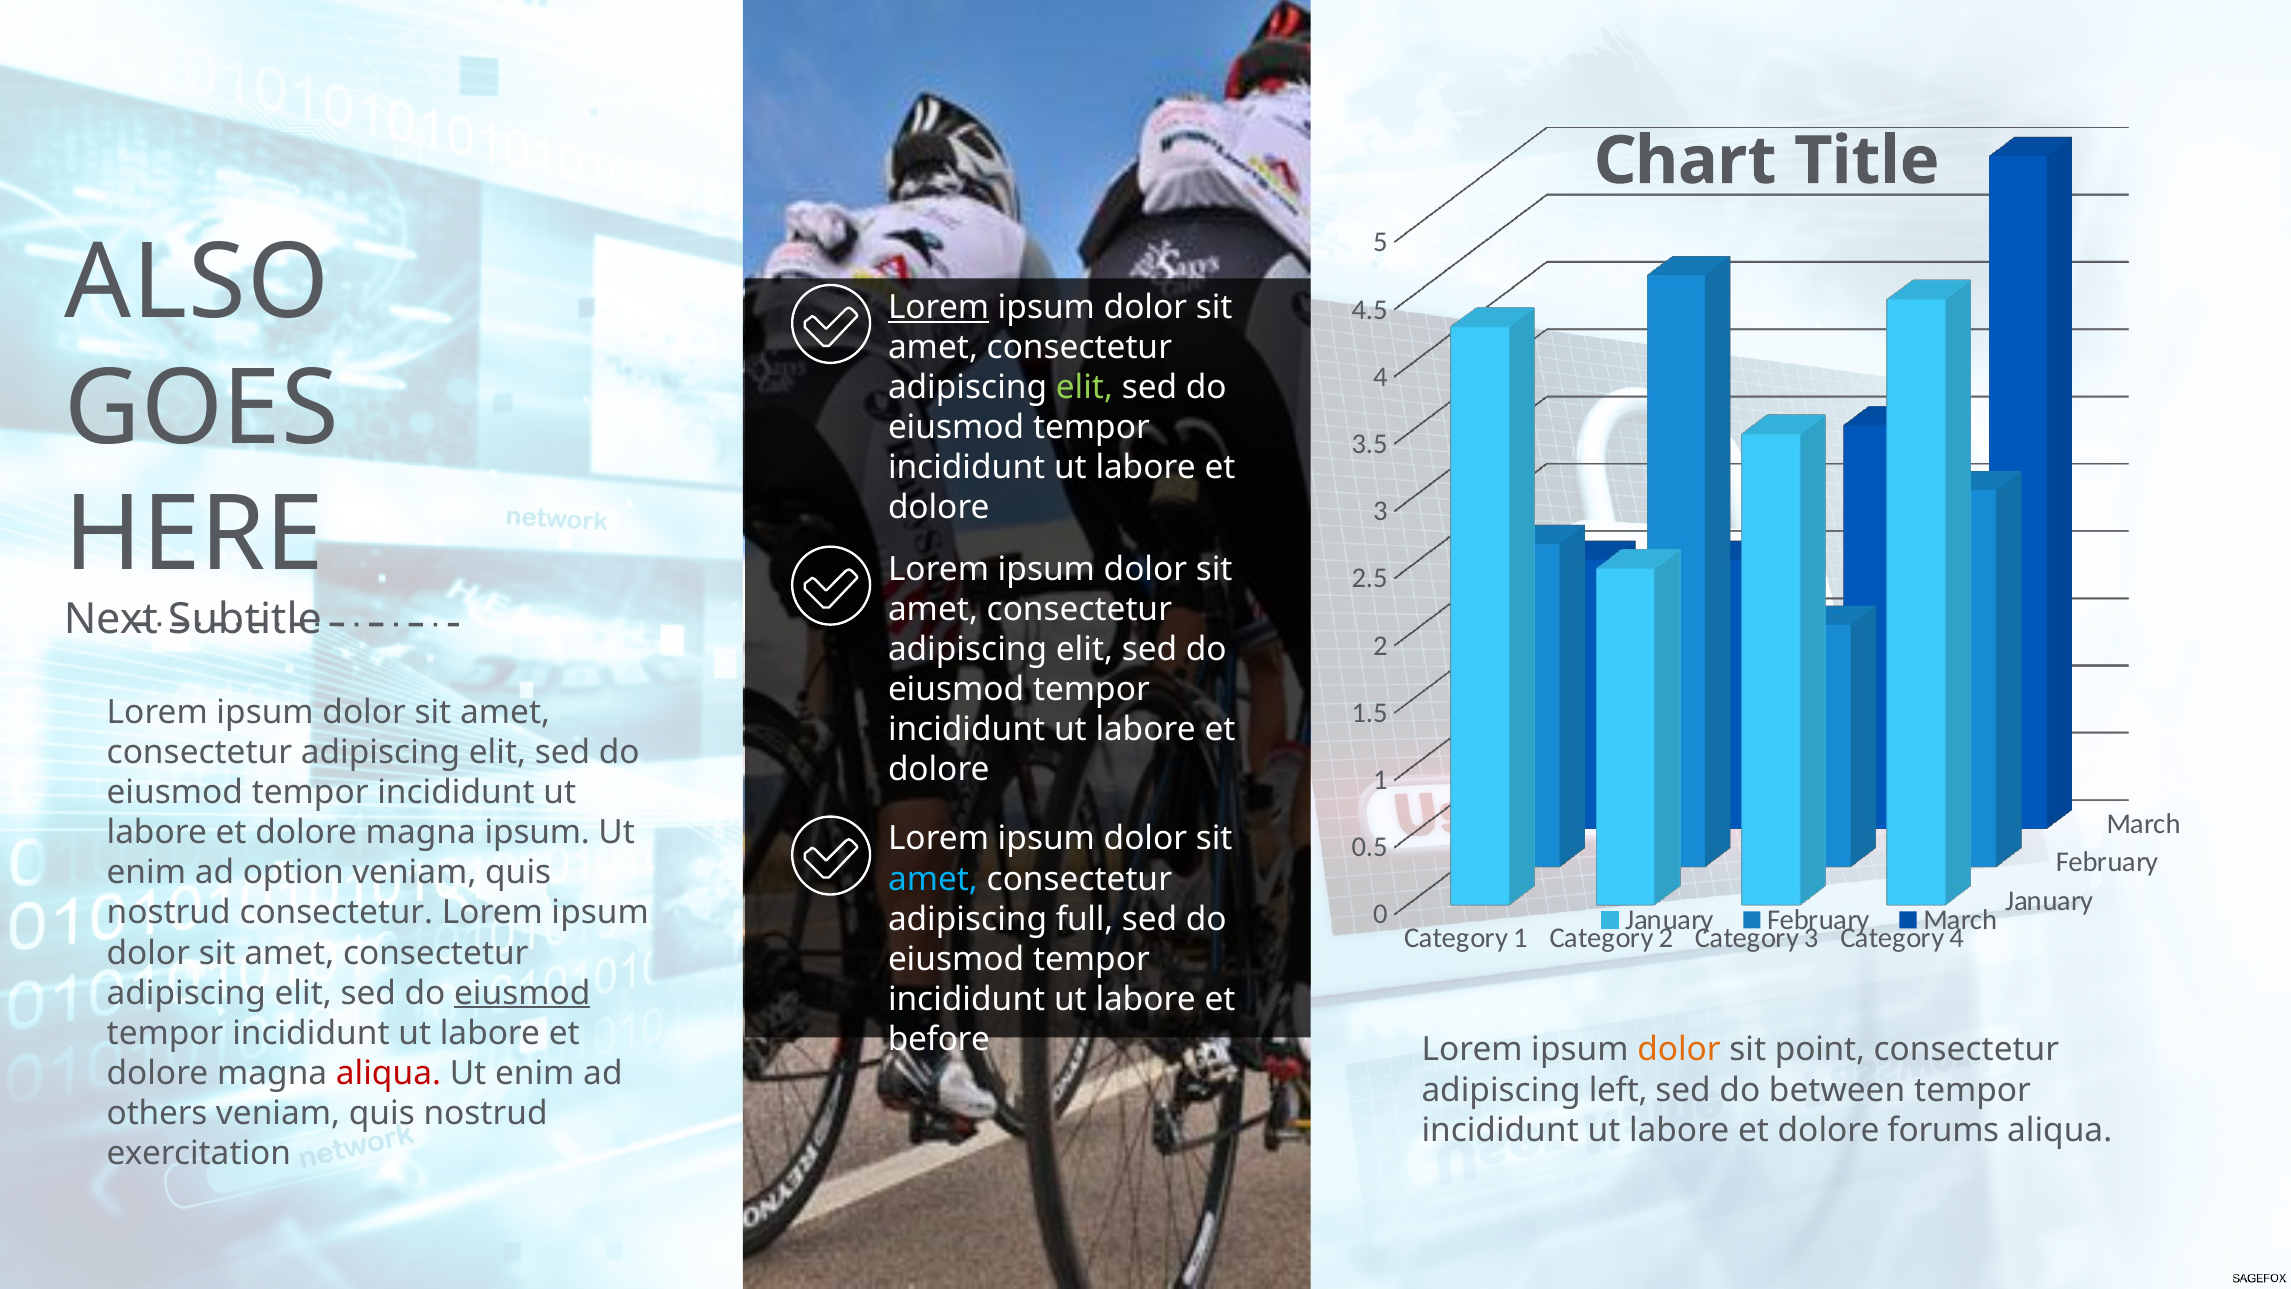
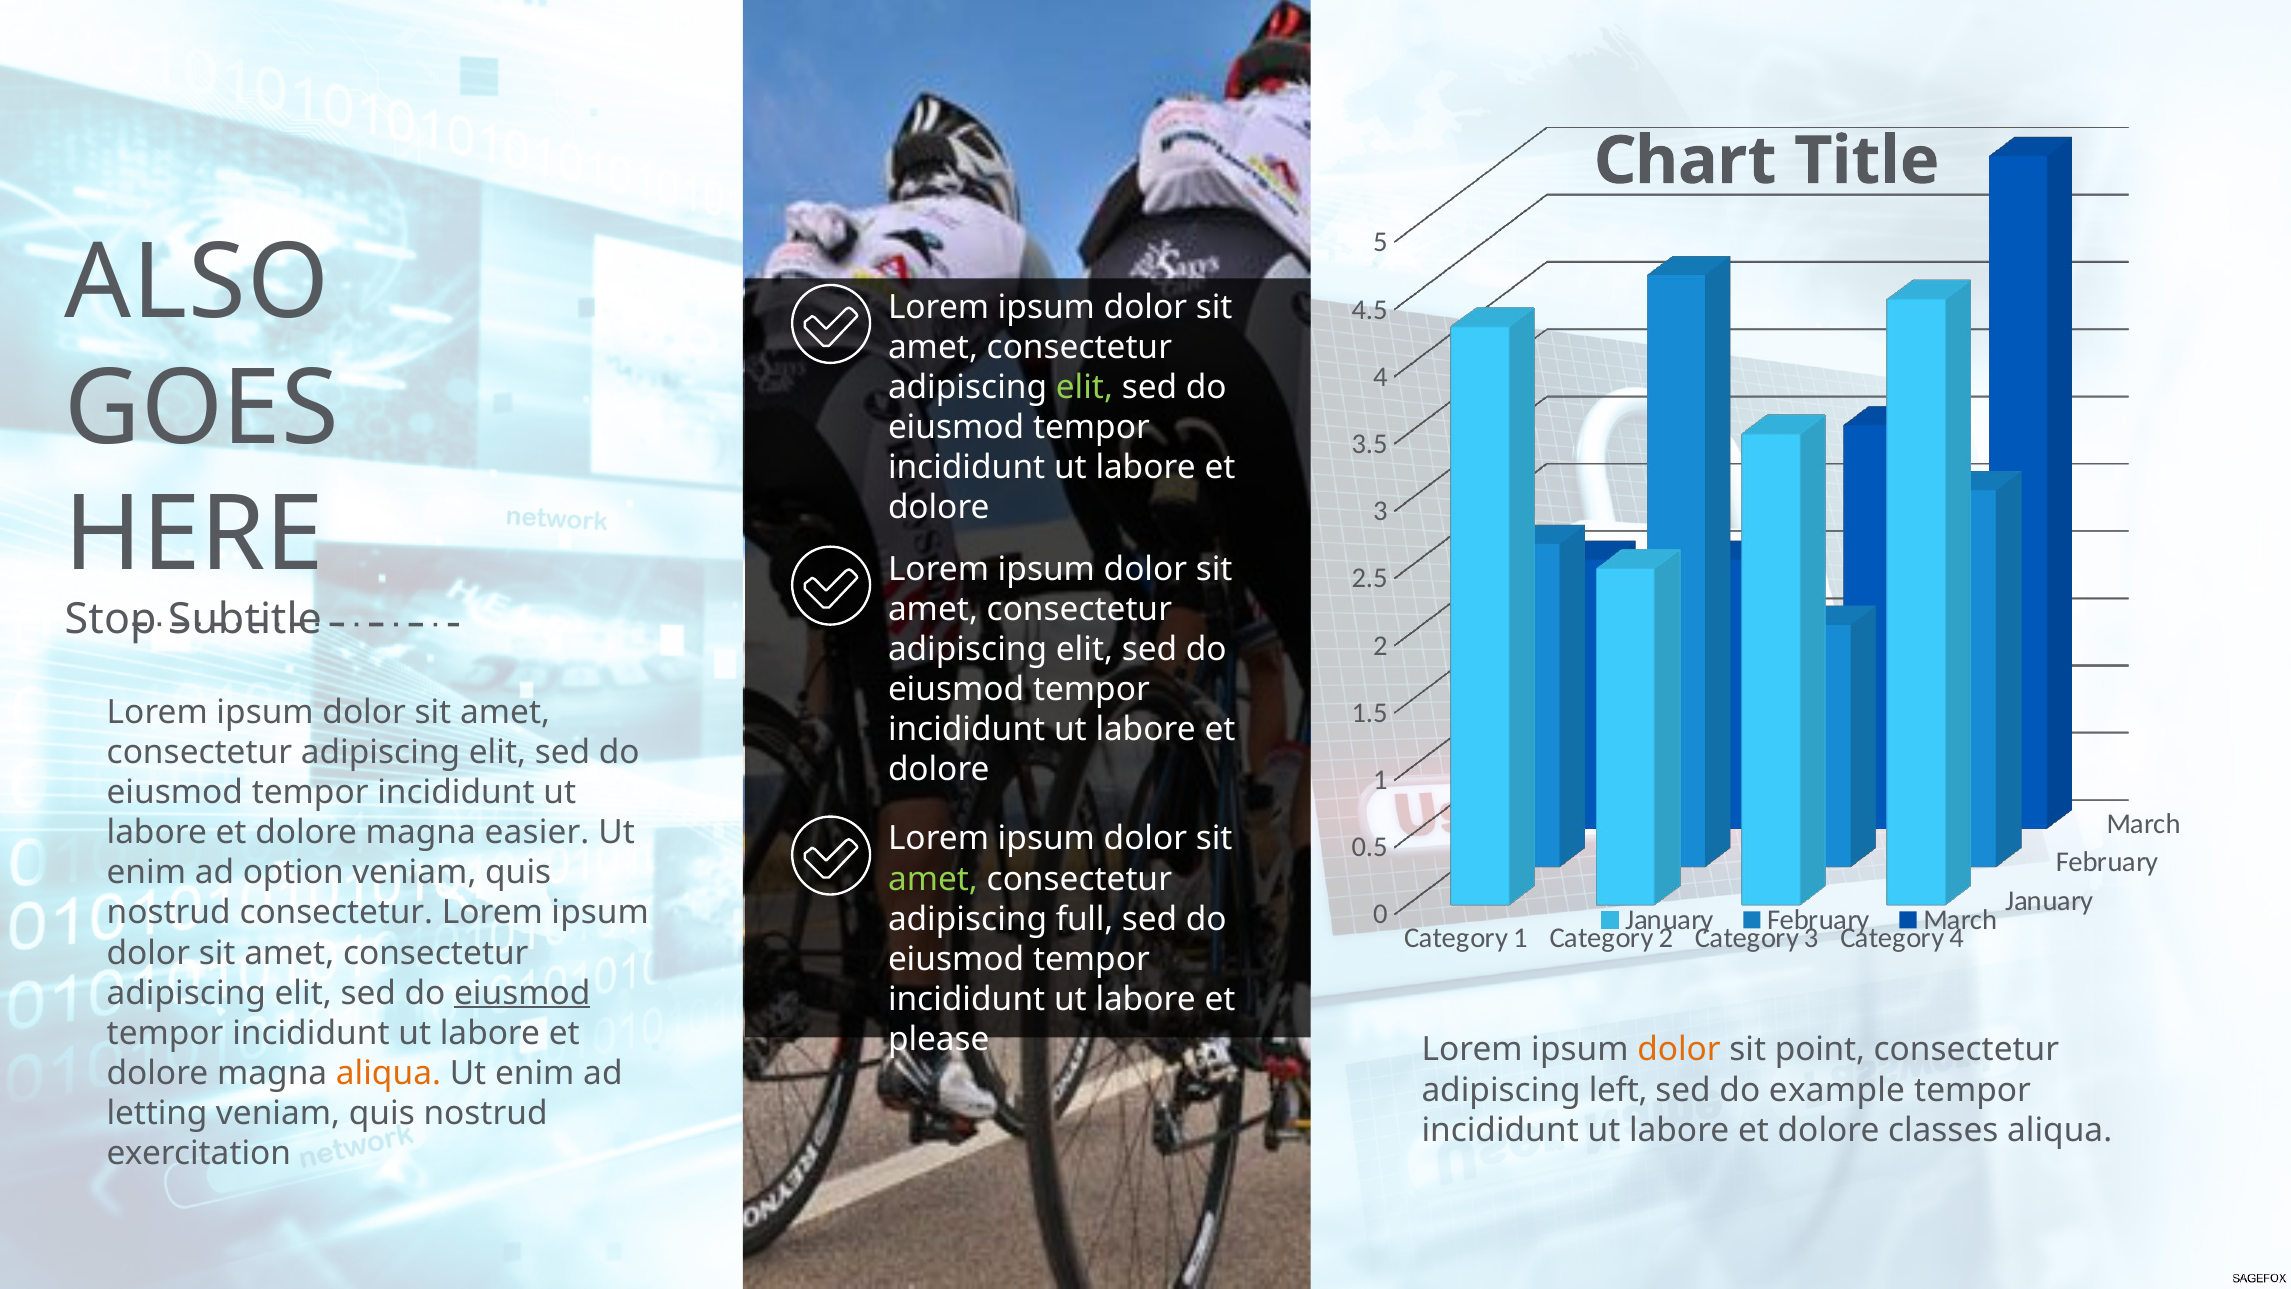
Lorem at (939, 307) underline: present -> none
Next: Next -> Stop
magna ipsum: ipsum -> easier
amet at (933, 879) colour: light blue -> light green
before: before -> please
aliqua at (388, 1073) colour: red -> orange
between: between -> example
others: others -> letting
forums: forums -> classes
